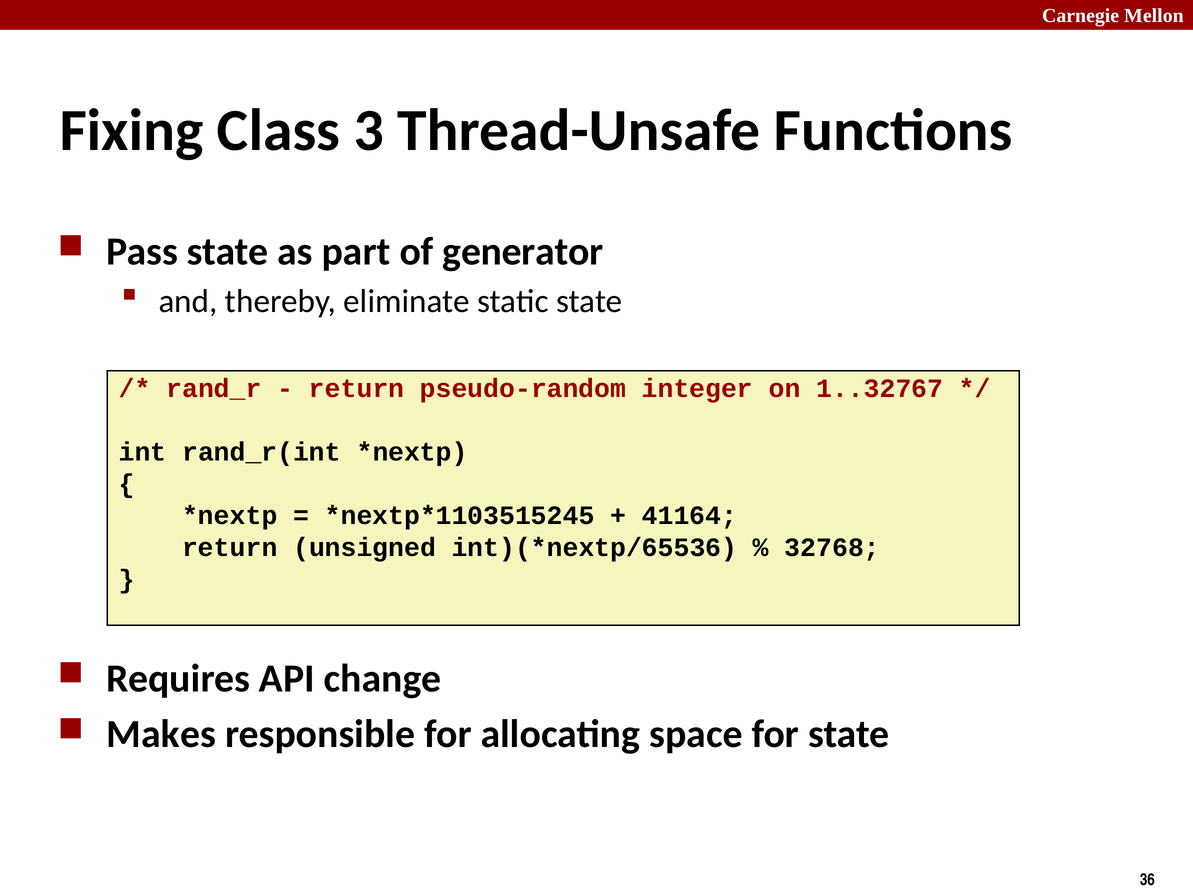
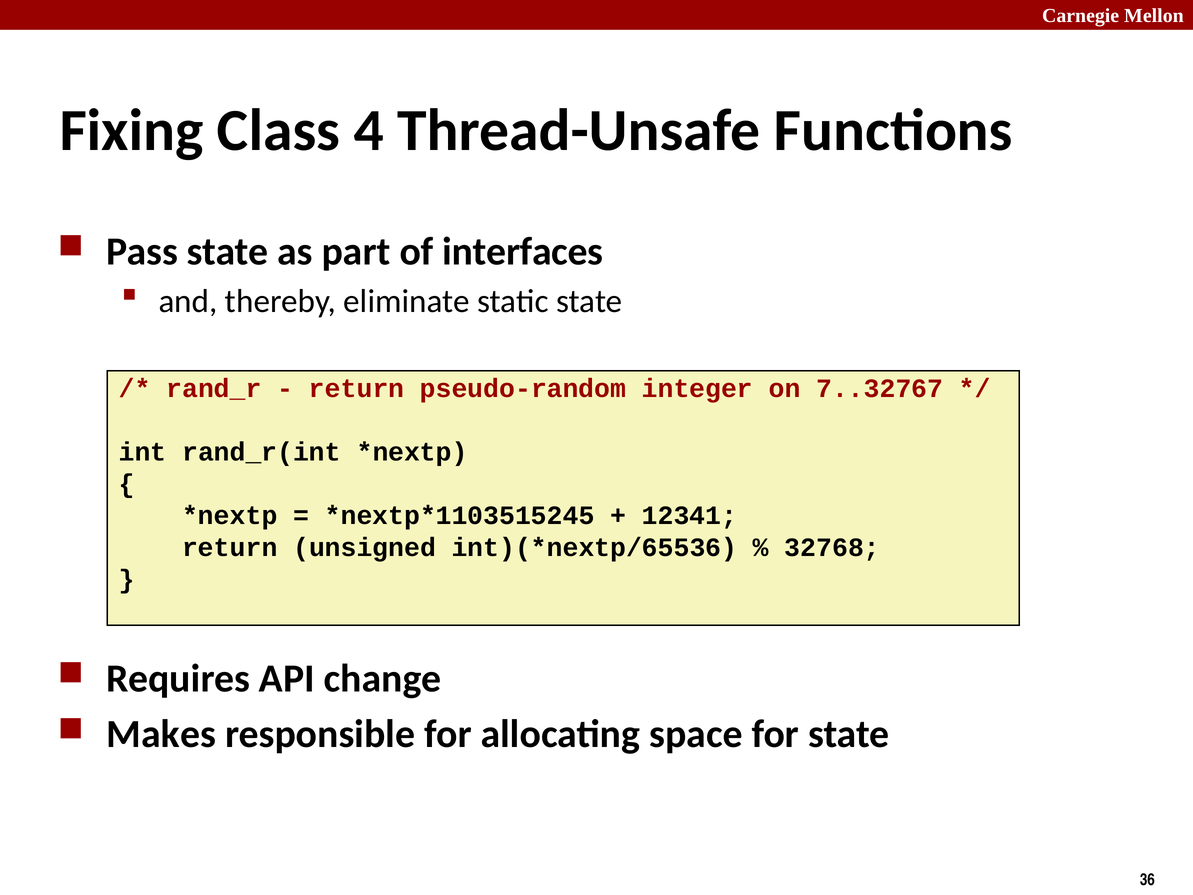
3: 3 -> 4
generator: generator -> interfaces
1..32767: 1..32767 -> 7..32767
41164: 41164 -> 12341
